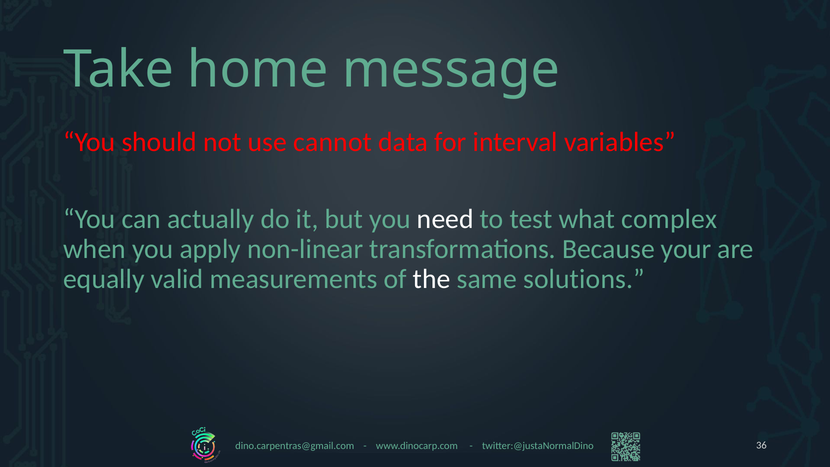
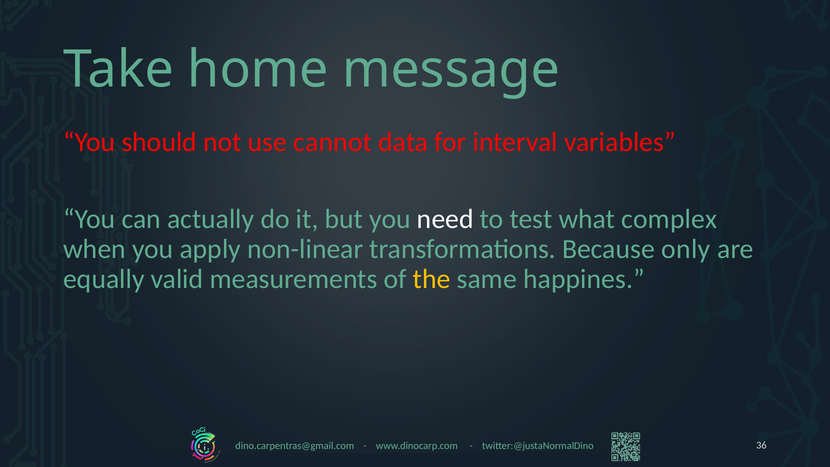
your: your -> only
the colour: white -> yellow
solutions: solutions -> happines
